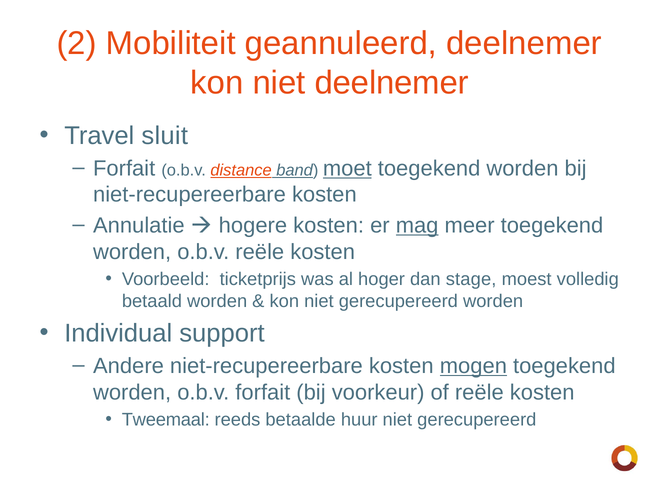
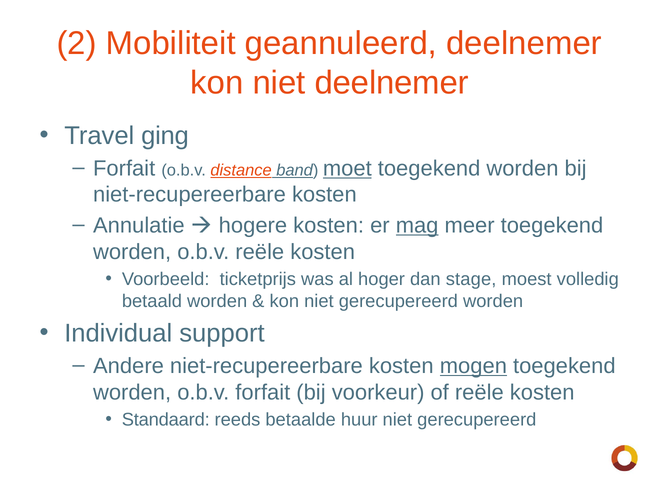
sluit: sluit -> ging
Tweemaal: Tweemaal -> Standaard
